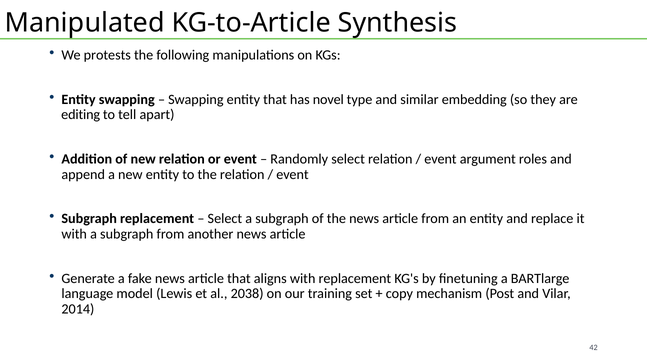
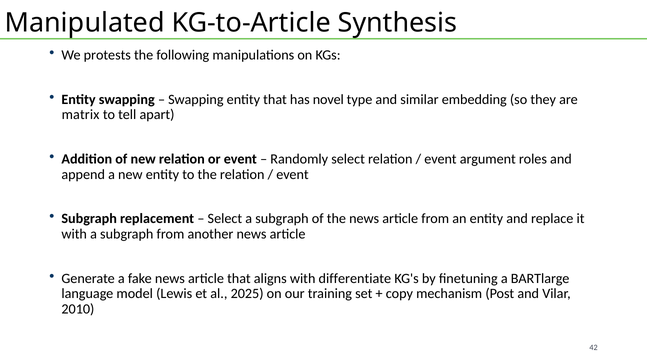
editing: editing -> matrix
with replacement: replacement -> differentiate
2038: 2038 -> 2025
2014: 2014 -> 2010
